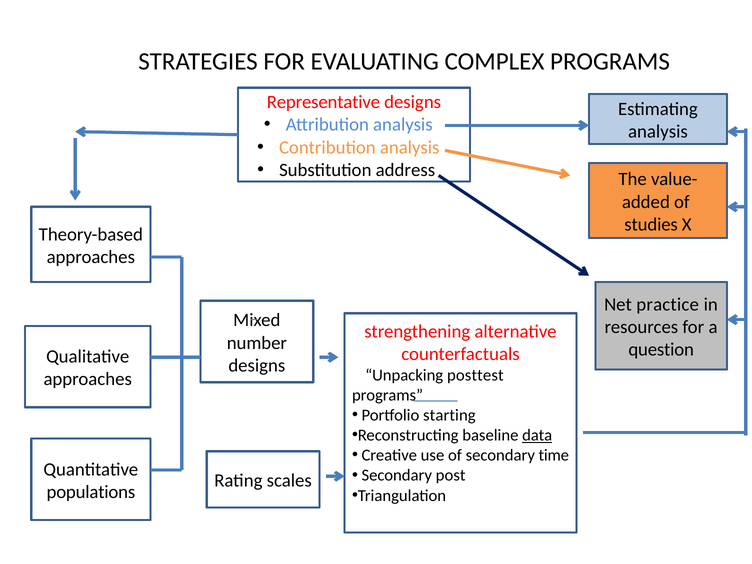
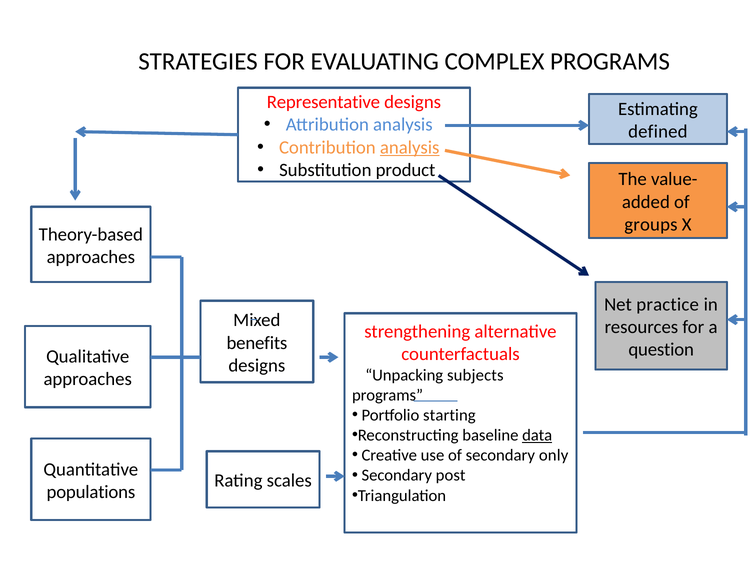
analysis at (658, 132): analysis -> defined
analysis at (410, 147) underline: none -> present
address: address -> product
studies: studies -> groups
number: number -> benefits
posttest: posttest -> subjects
time: time -> only
